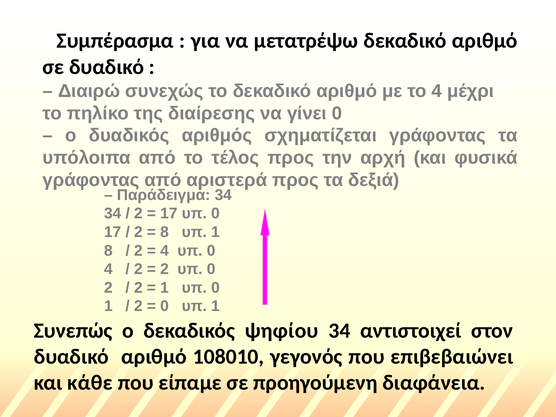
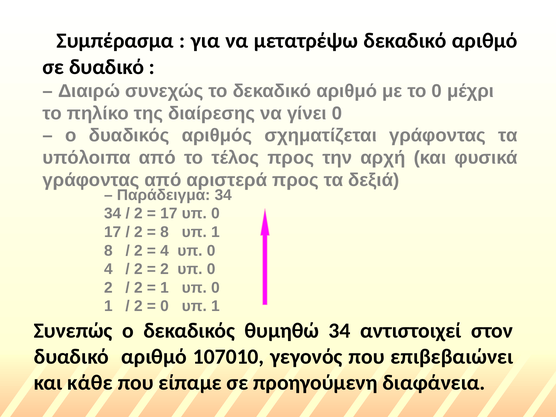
το 4: 4 -> 0
ψηφίου: ψηφίου -> θυμηθώ
108010: 108010 -> 107010
